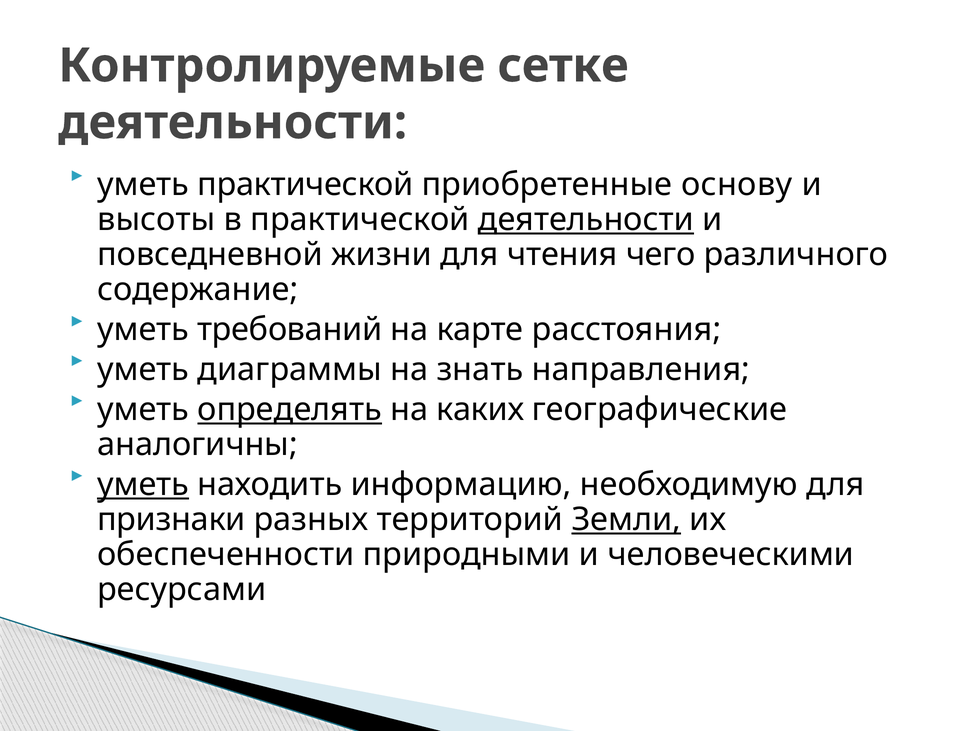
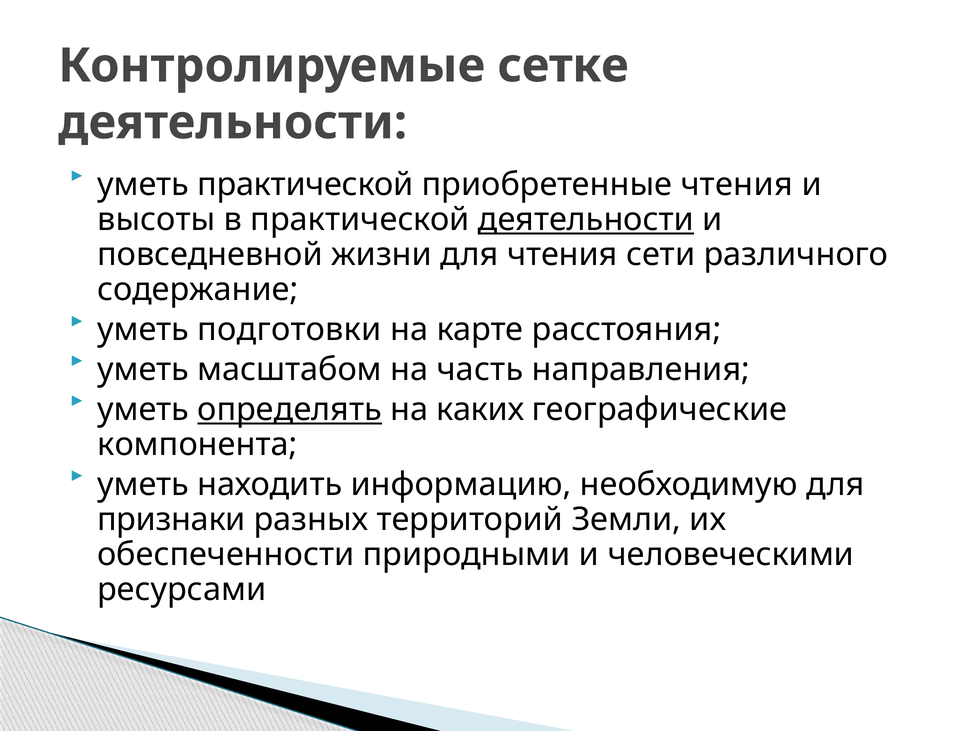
приобретенные основу: основу -> чтения
чего: чего -> сети
требований: требований -> подготовки
диаграммы: диаграммы -> масштабом
знать: знать -> часть
аналогичны: аналогичны -> компонента
уметь at (143, 484) underline: present -> none
Земли underline: present -> none
